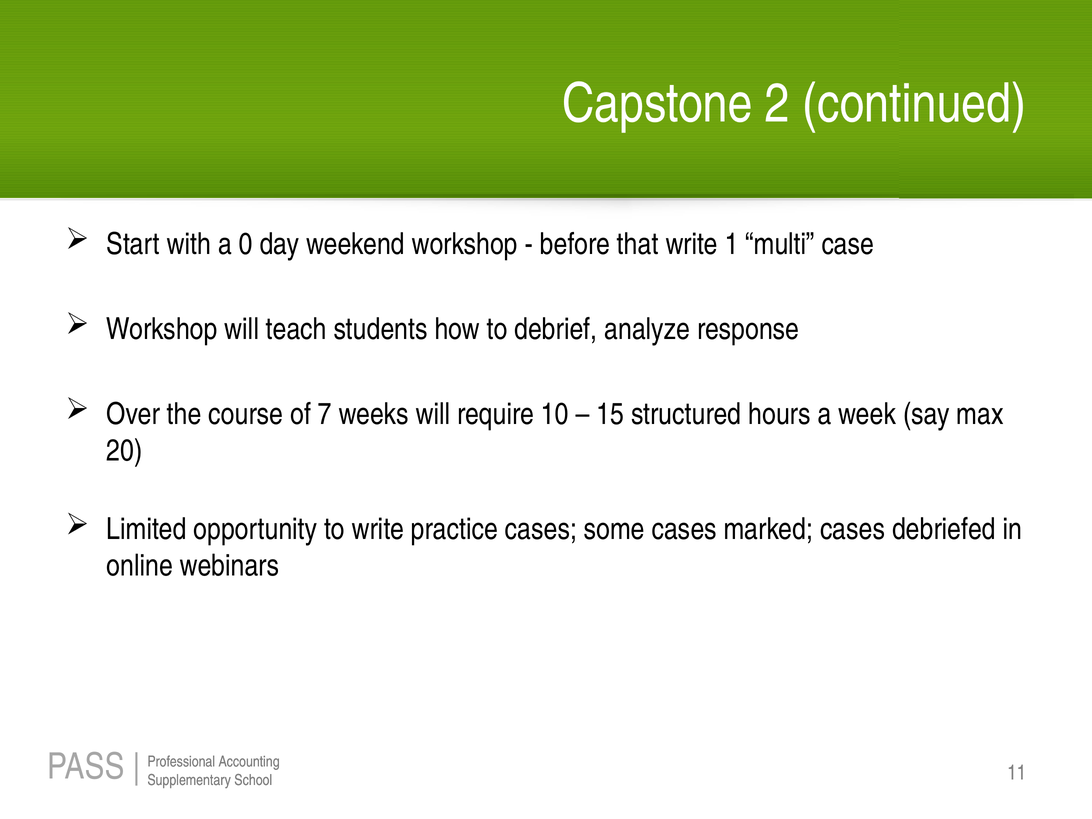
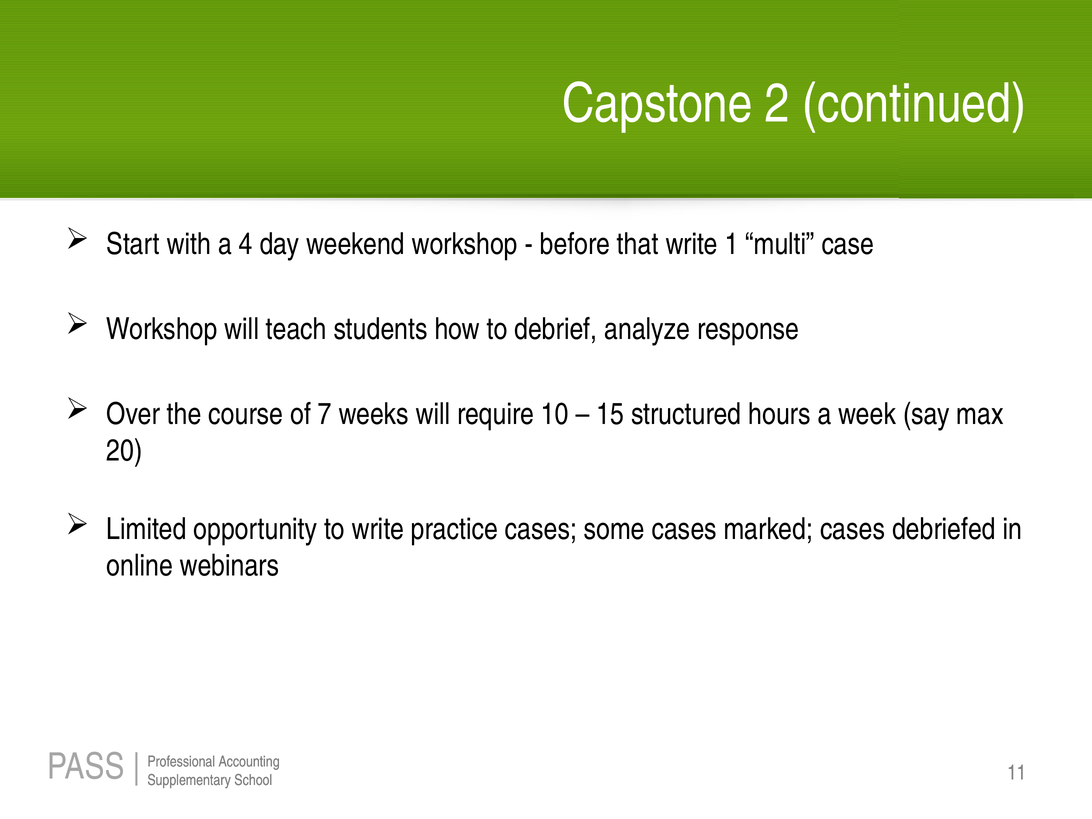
0: 0 -> 4
